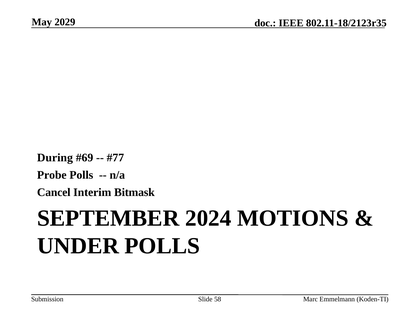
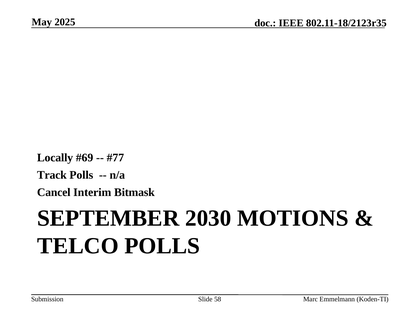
2029: 2029 -> 2025
During: During -> Locally
Probe: Probe -> Track
2024: 2024 -> 2030
UNDER: UNDER -> TELCO
